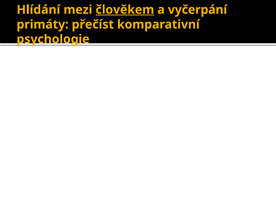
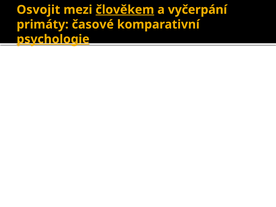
Hlídání: Hlídání -> Osvojit
přečíst: přečíst -> časové
psychologie underline: none -> present
